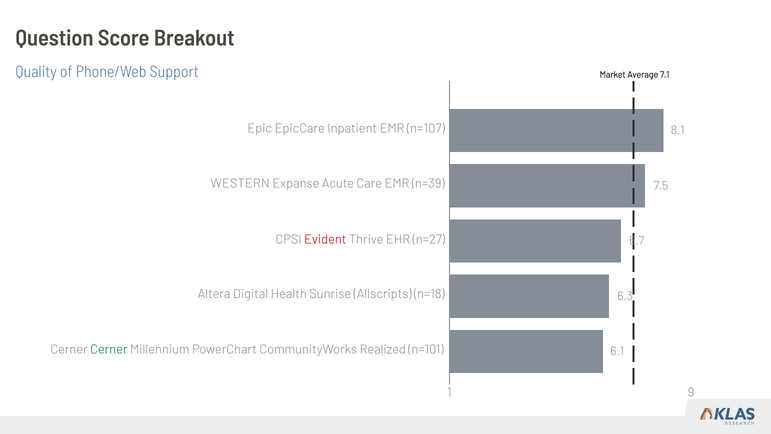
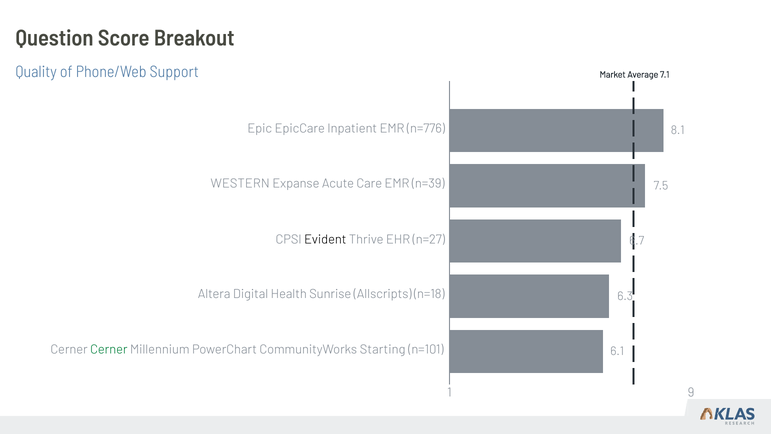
n=107: n=107 -> n=776
Evident colour: red -> black
Realized: Realized -> Starting
